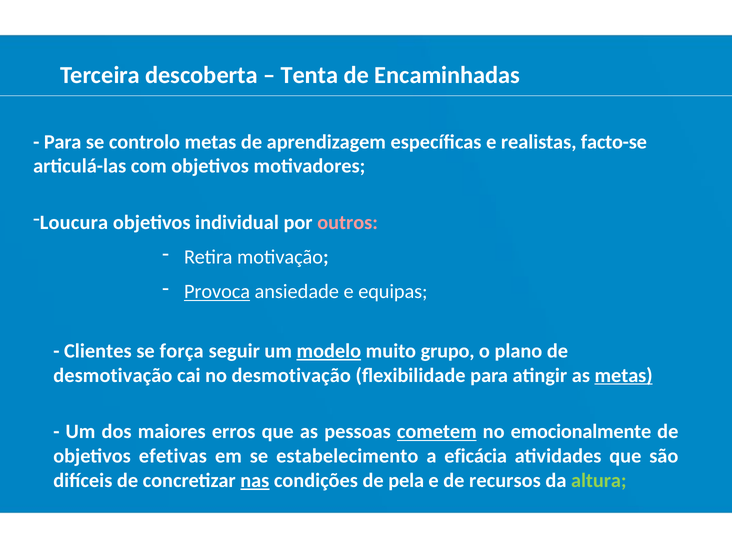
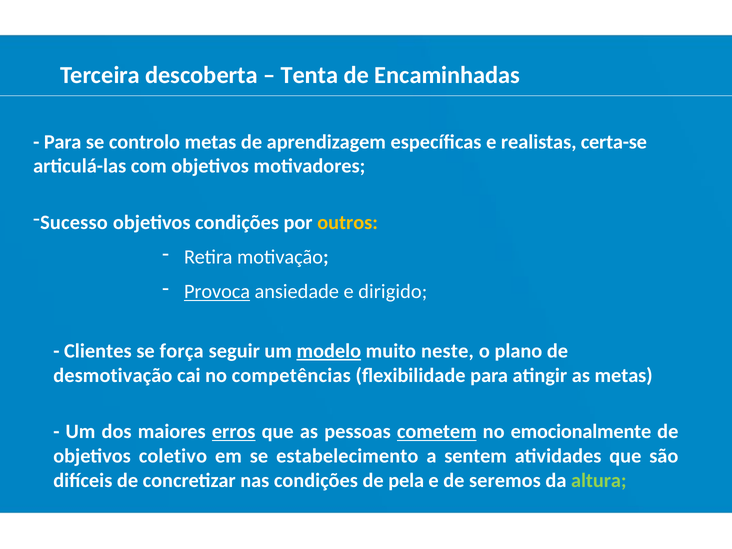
facto-se: facto-se -> certa-se
Loucura: Loucura -> Sucesso
objetivos individual: individual -> condições
outros colour: pink -> yellow
equipas: equipas -> dirigido
grupo: grupo -> neste
no desmotivação: desmotivação -> competências
metas at (624, 375) underline: present -> none
erros underline: none -> present
efetivas: efetivas -> coletivo
eficácia: eficácia -> sentem
nas underline: present -> none
recursos: recursos -> seremos
